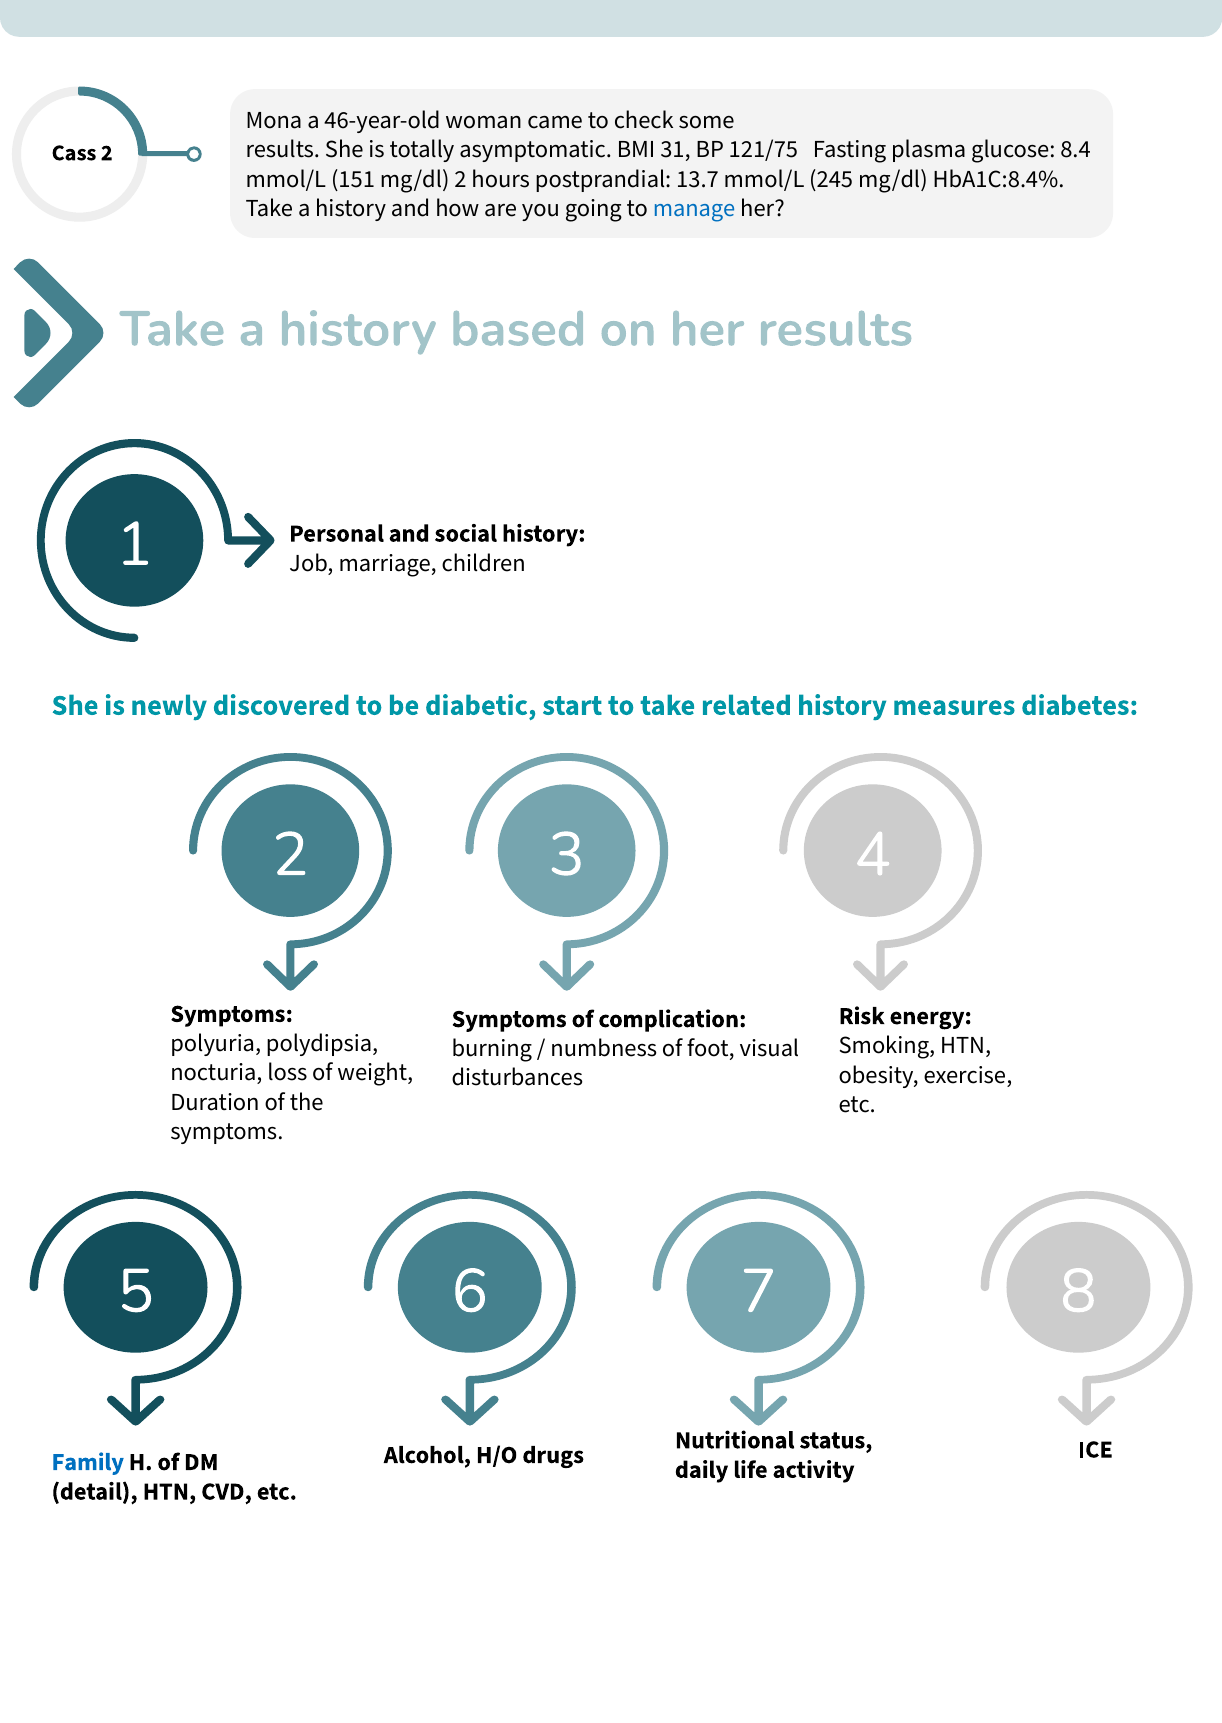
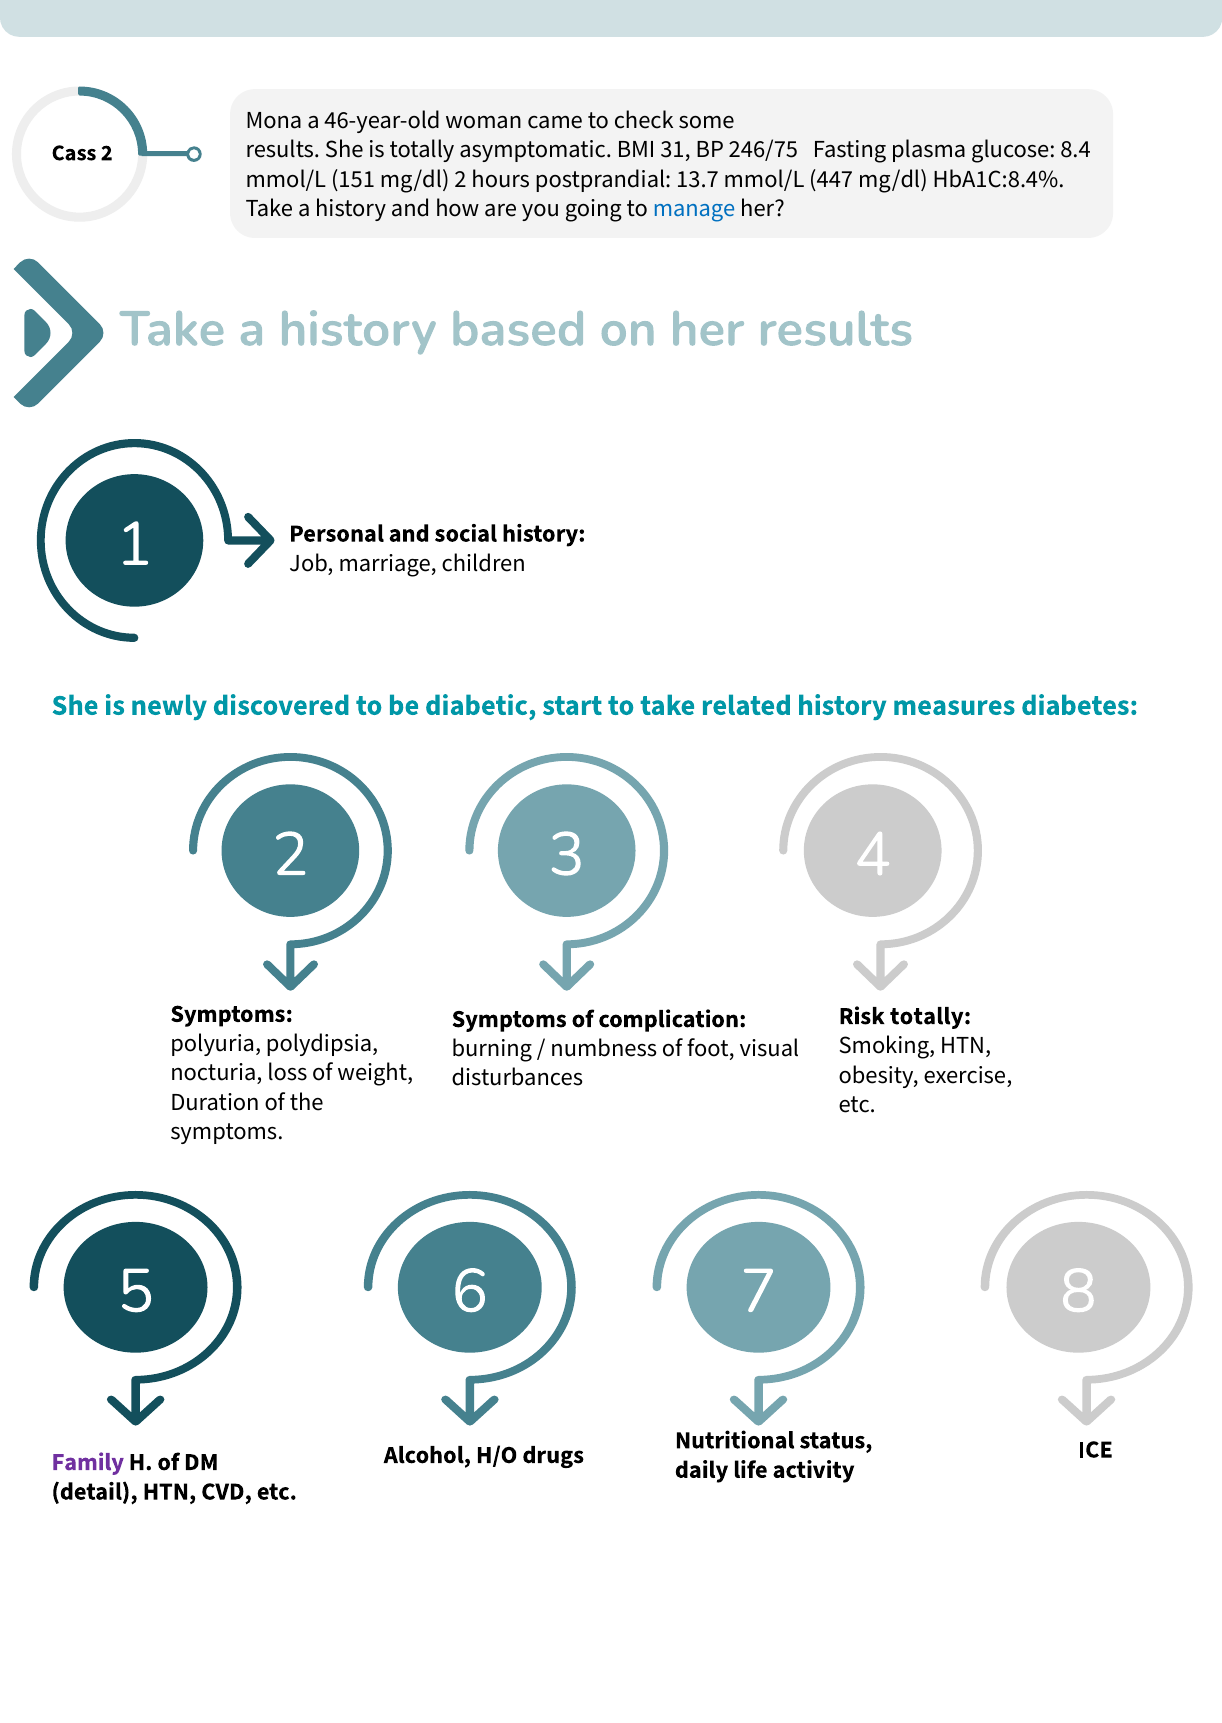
121/75: 121/75 -> 246/75
245: 245 -> 447
Risk energy: energy -> totally
Family colour: blue -> purple
